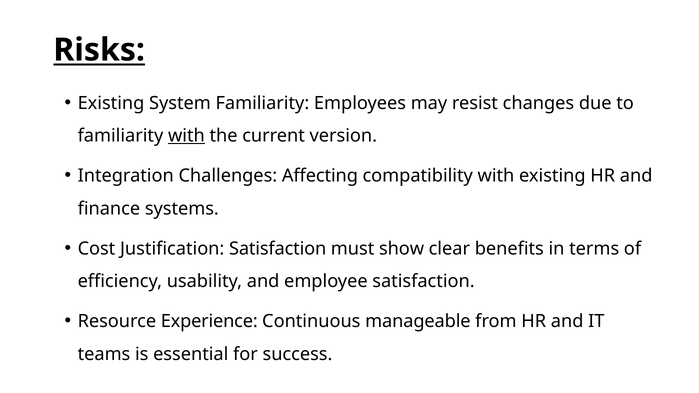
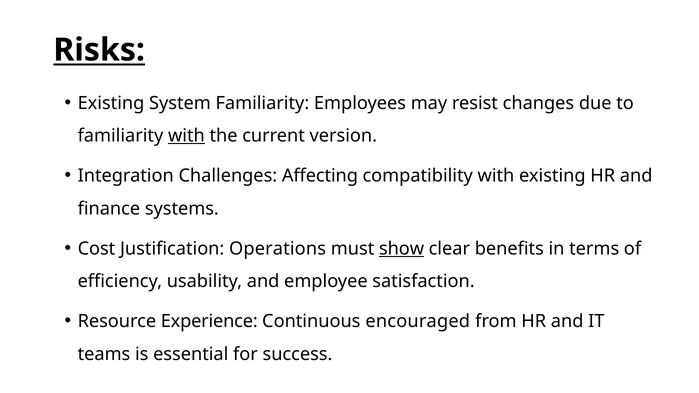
Justification Satisfaction: Satisfaction -> Operations
show underline: none -> present
manageable: manageable -> encouraged
